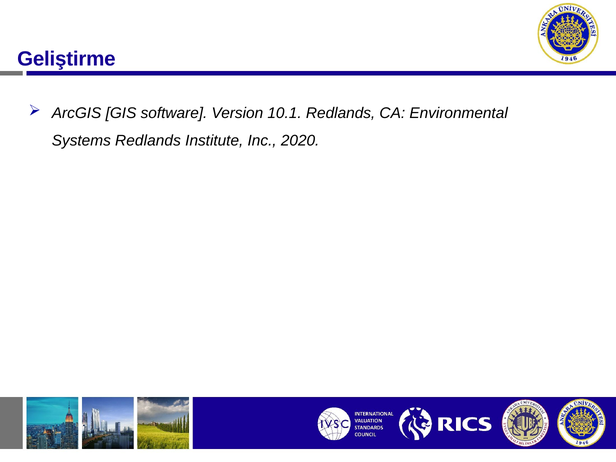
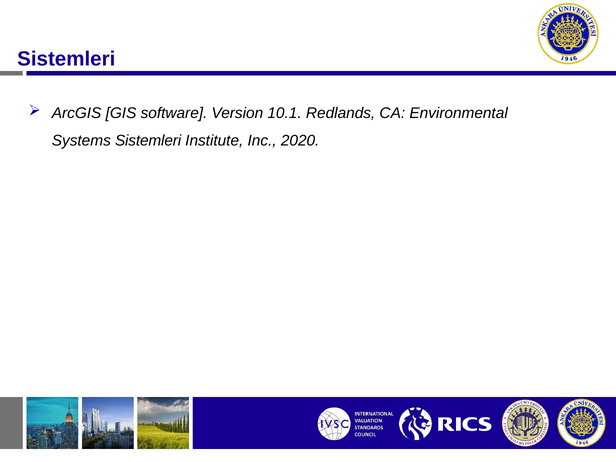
Geliştirme at (66, 59): Geliştirme -> Sistemleri
Systems Redlands: Redlands -> Sistemleri
